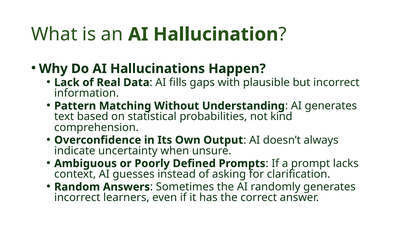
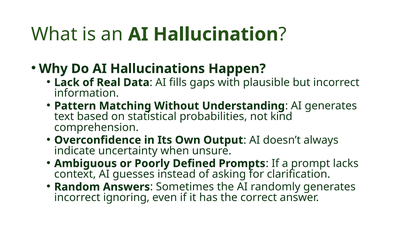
learners: learners -> ignoring
